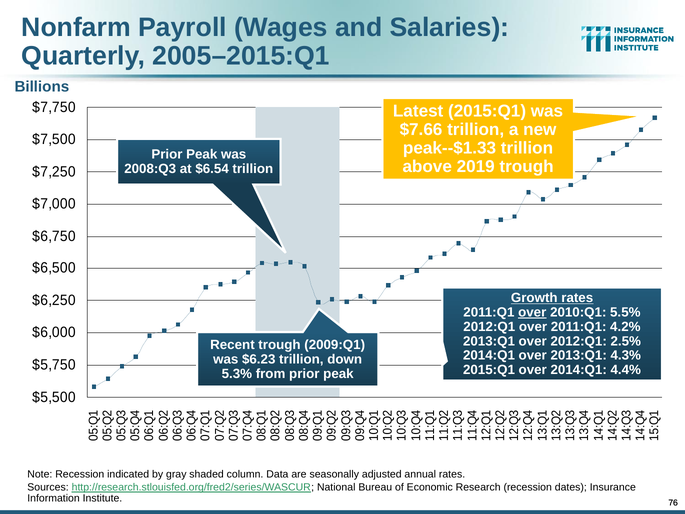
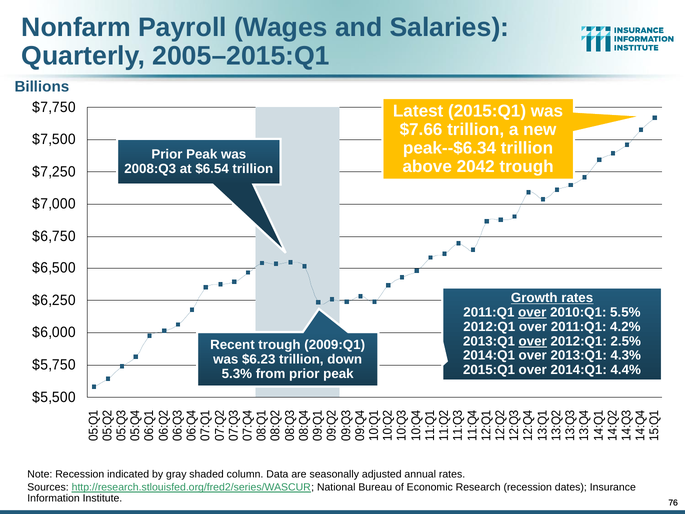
peak--$1.33: peak--$1.33 -> peak--$6.34
2019: 2019 -> 2042
over at (533, 341) underline: none -> present
